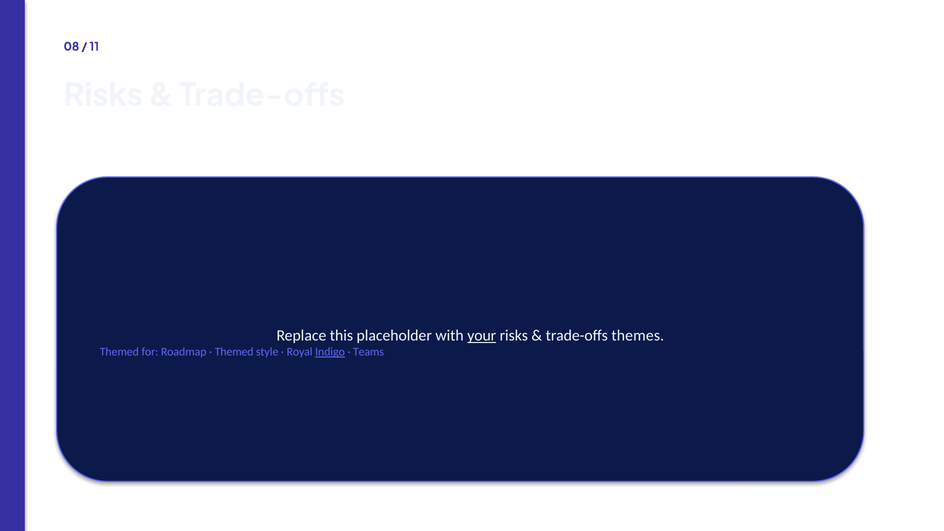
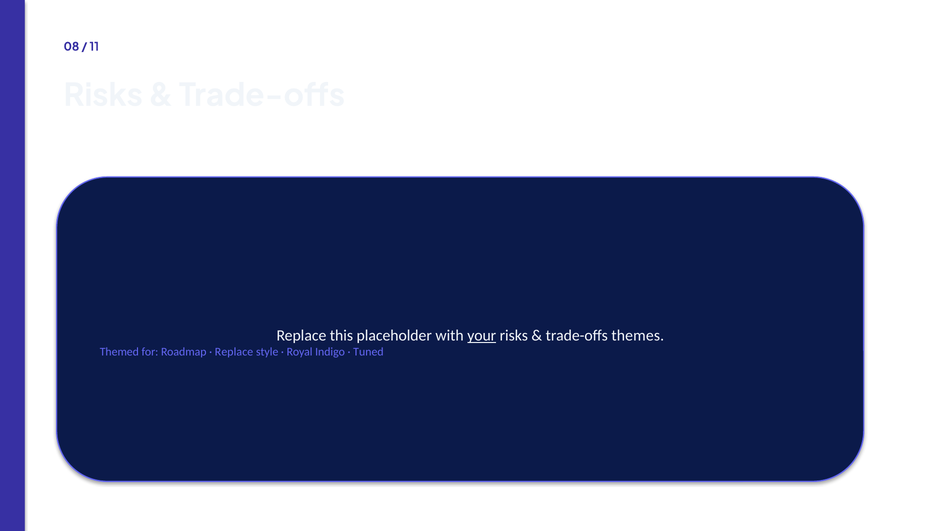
Themed at (234, 352): Themed -> Replace
Indigo underline: present -> none
Teams: Teams -> Tuned
